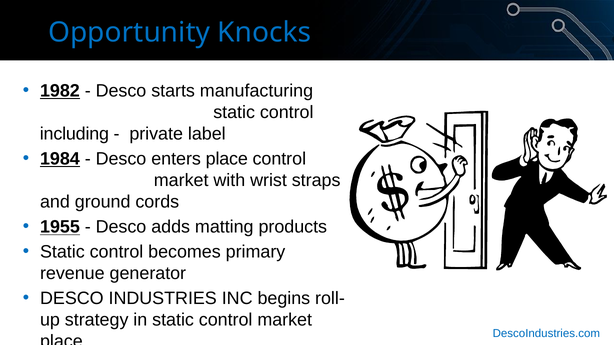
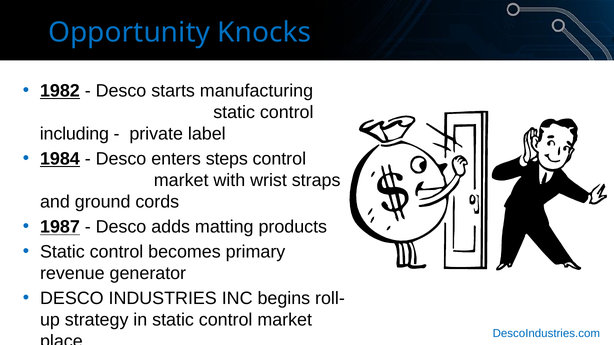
enters place: place -> steps
1955: 1955 -> 1987
